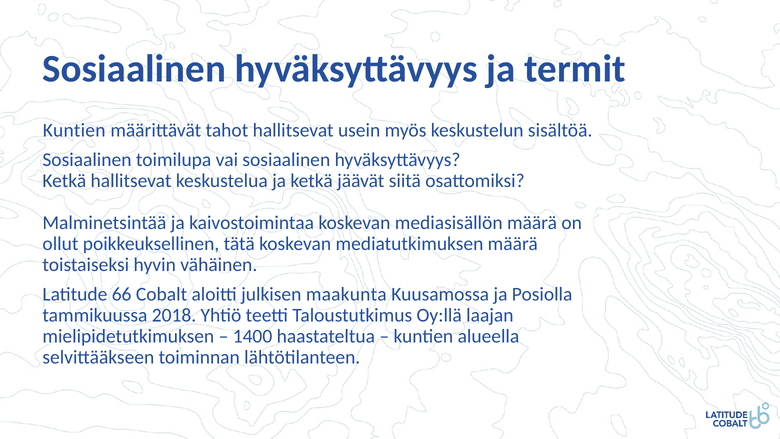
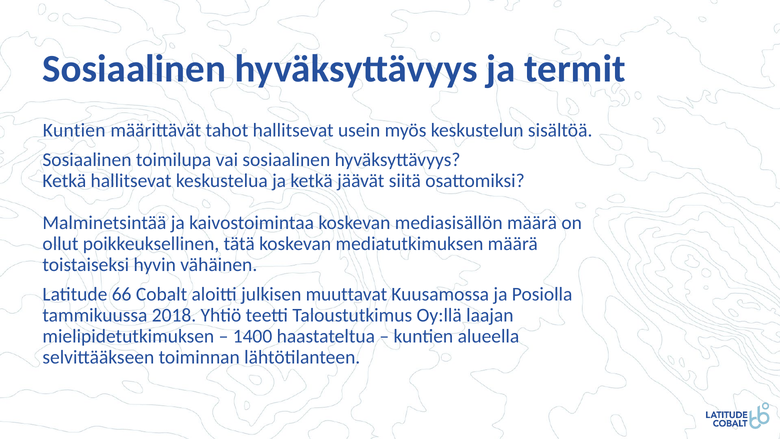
maakunta: maakunta -> muuttavat
